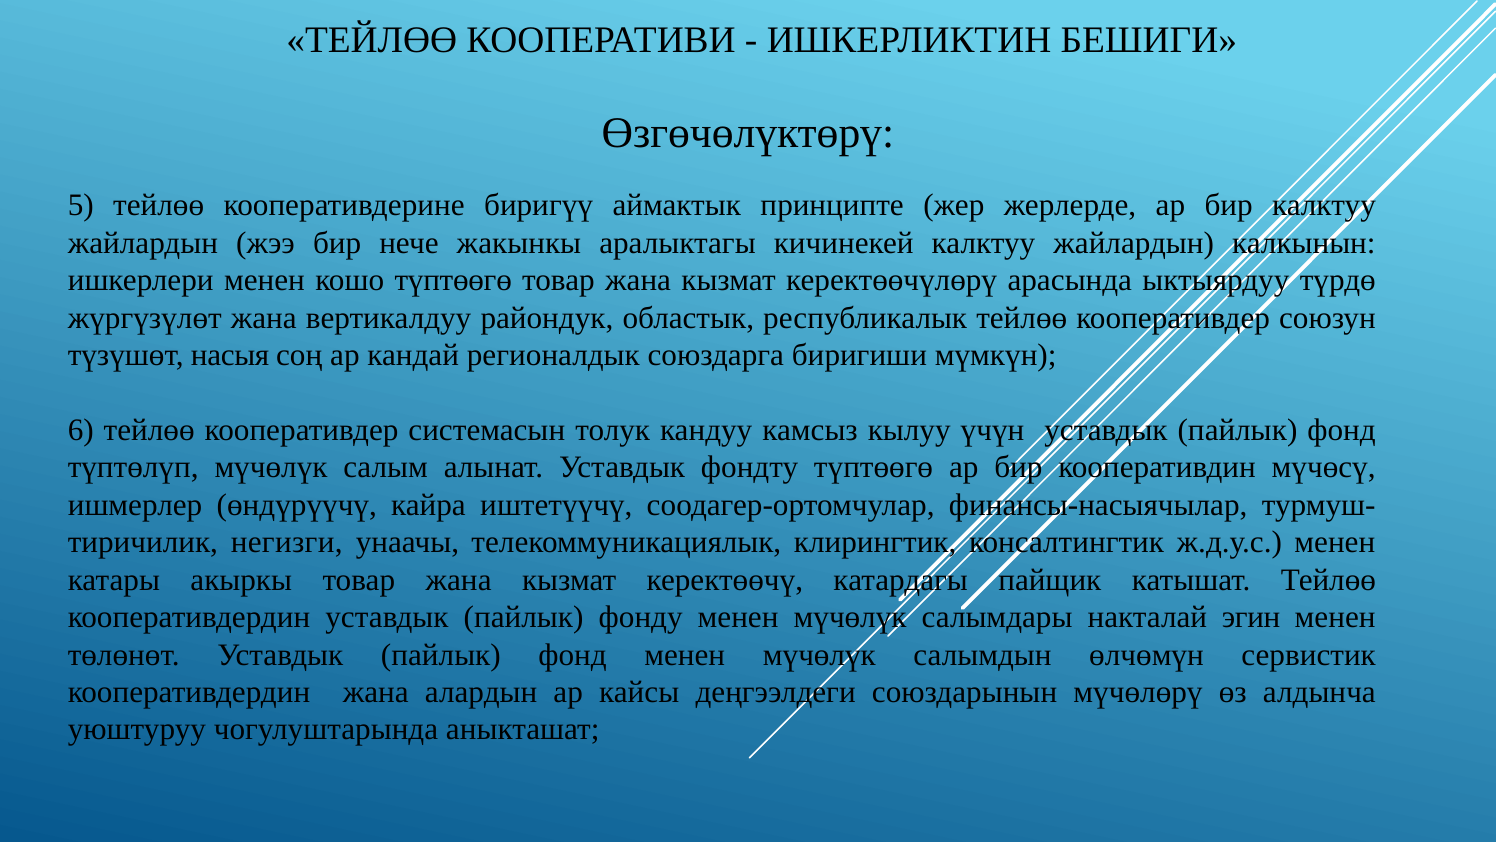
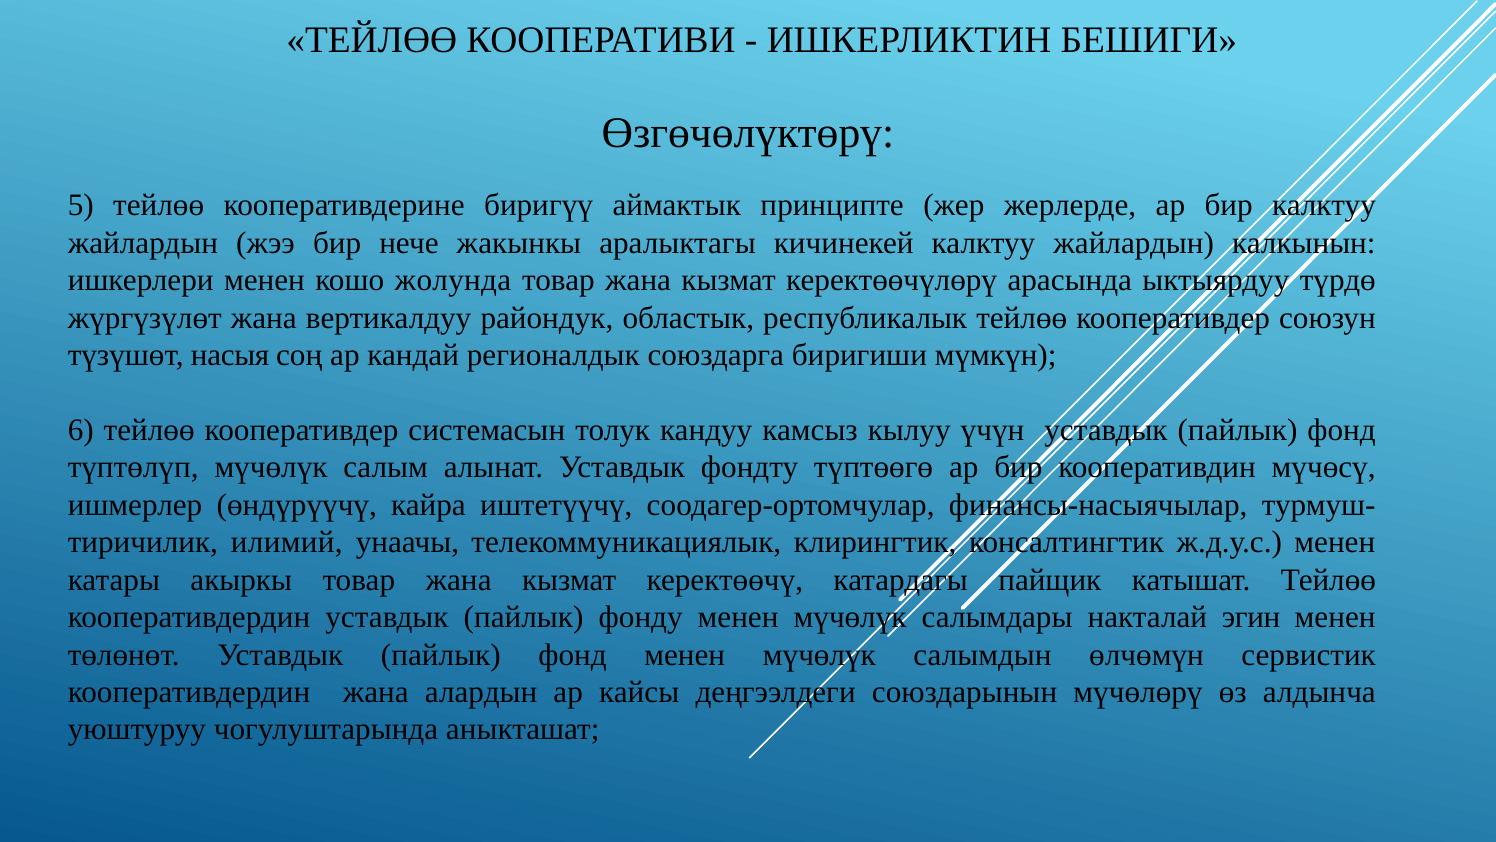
кошо түптөөгө: түптөөгө -> жолунда
негизги: негизги -> илимий
